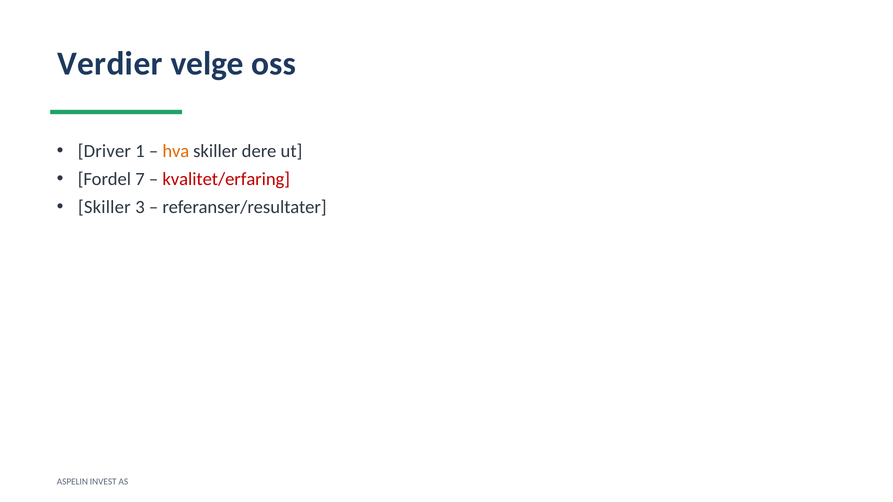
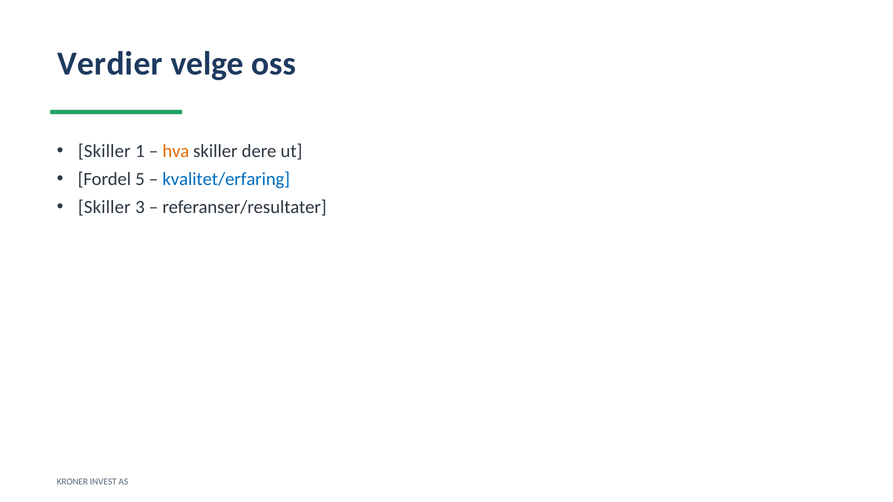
Driver at (104, 151): Driver -> Skiller
7: 7 -> 5
kvalitet/erfaring colour: red -> blue
ASPELIN: ASPELIN -> KRONER
